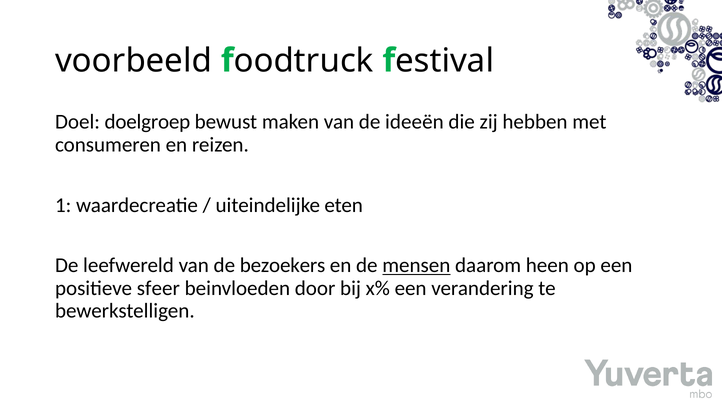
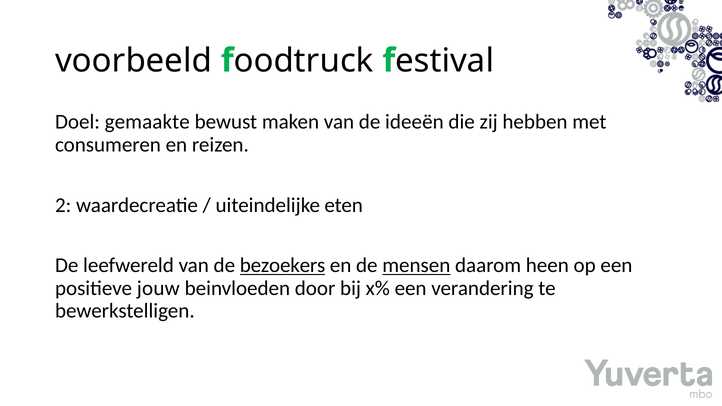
doelgroep: doelgroep -> gemaakte
1: 1 -> 2
bezoekers underline: none -> present
sfeer: sfeer -> jouw
